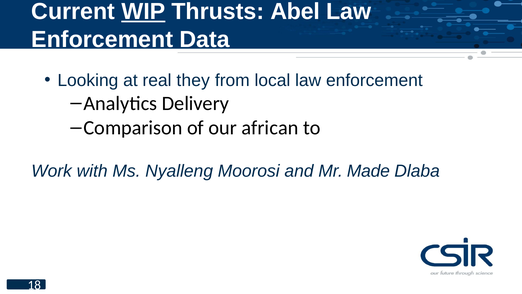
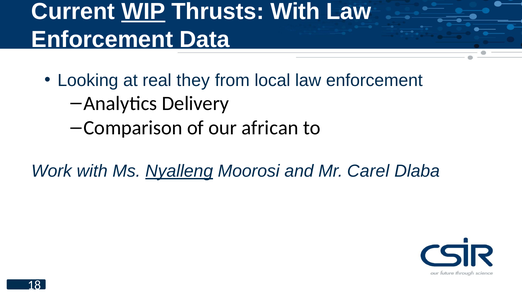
Thrusts Abel: Abel -> With
Nyalleng underline: none -> present
Made: Made -> Carel
